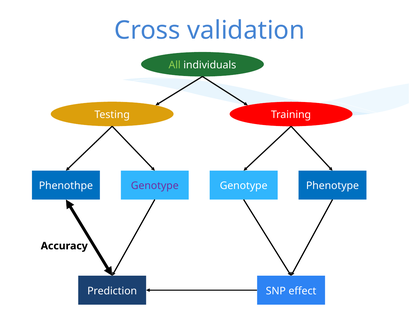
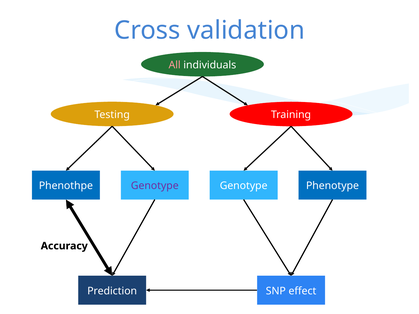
All colour: light green -> pink
